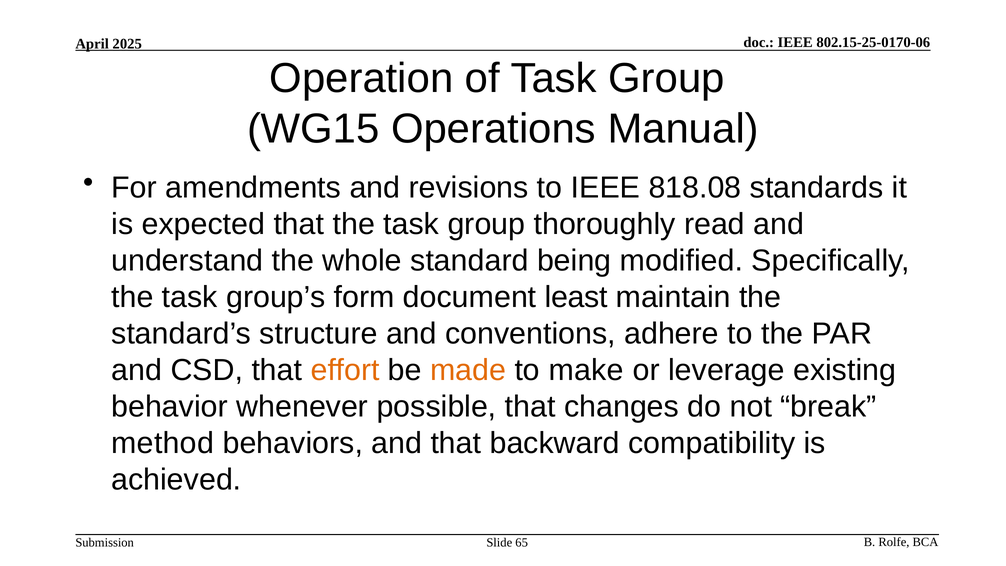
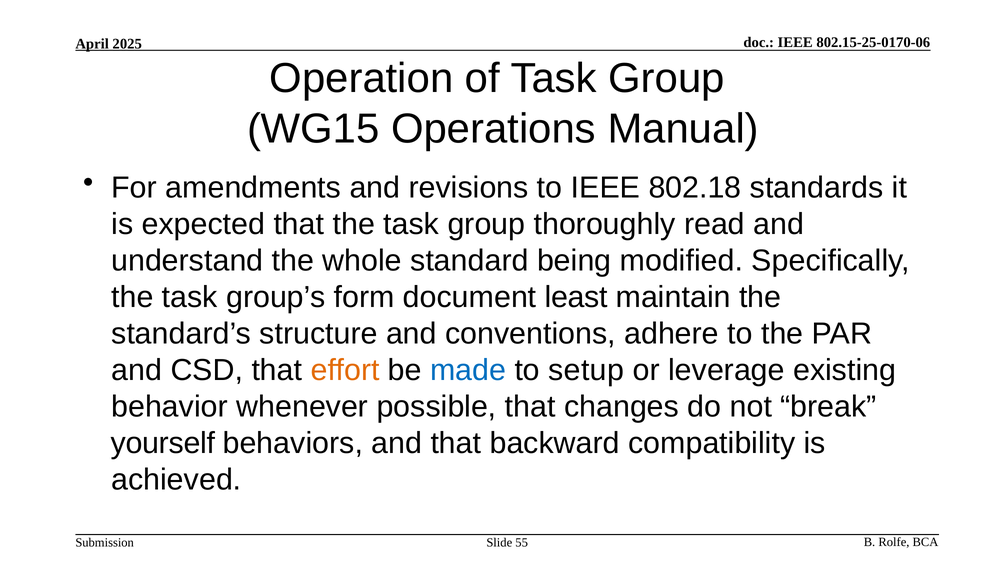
818.08: 818.08 -> 802.18
made colour: orange -> blue
make: make -> setup
method: method -> yourself
65: 65 -> 55
